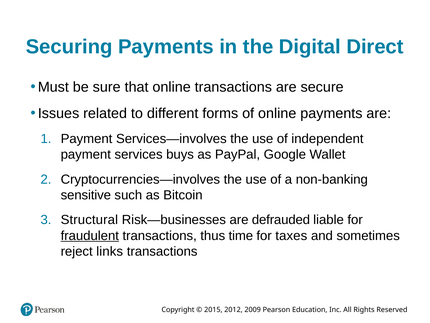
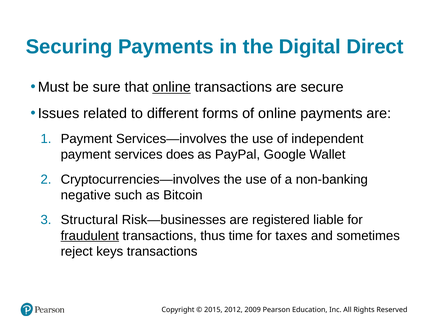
online at (172, 87) underline: none -> present
buys: buys -> does
sensitive: sensitive -> negative
defrauded: defrauded -> registered
links: links -> keys
